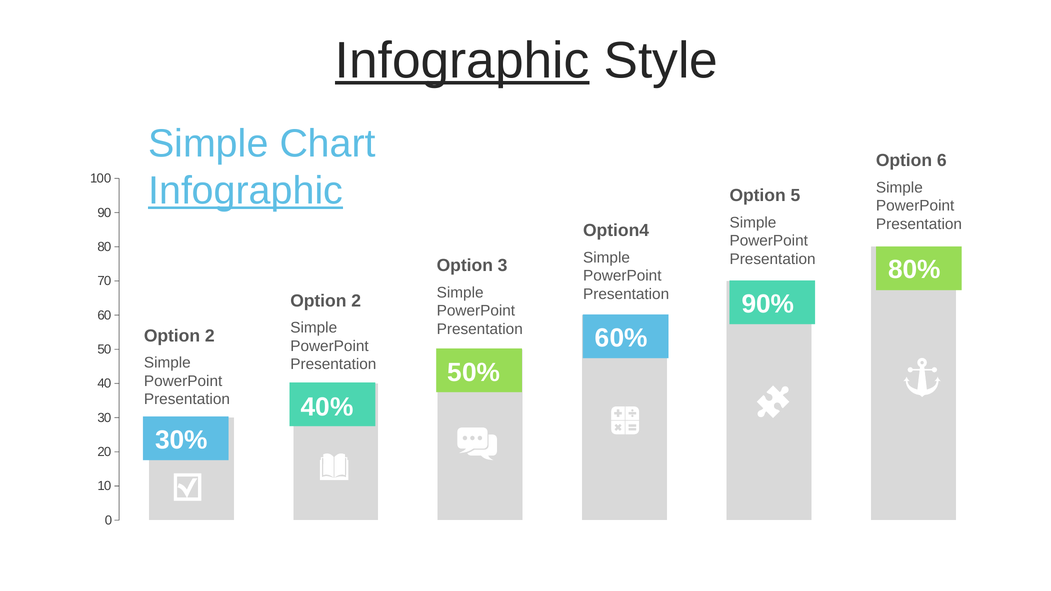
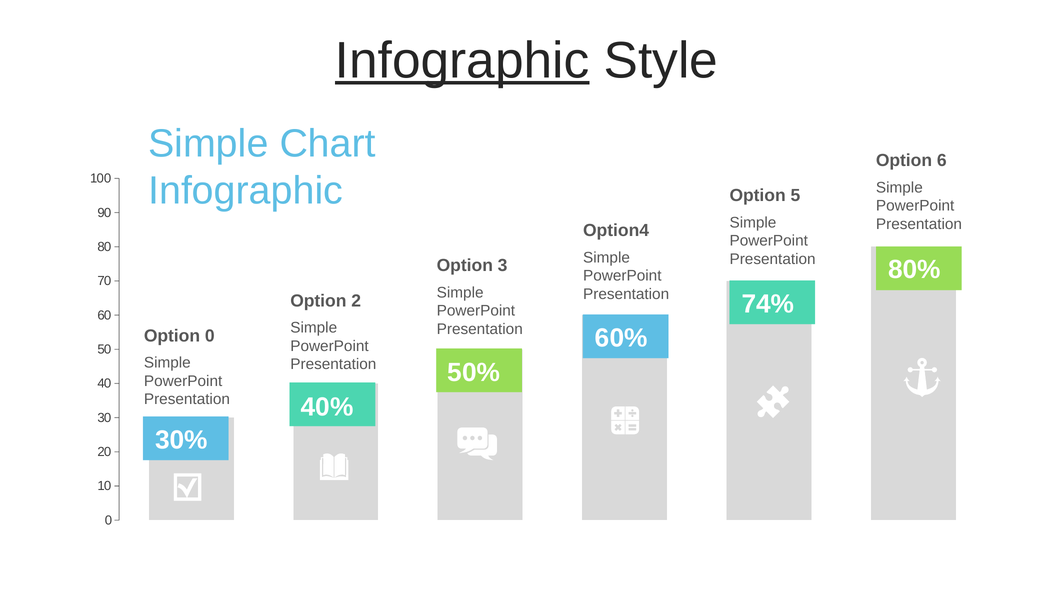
Infographic at (246, 191) underline: present -> none
90%: 90% -> 74%
2 at (210, 336): 2 -> 0
